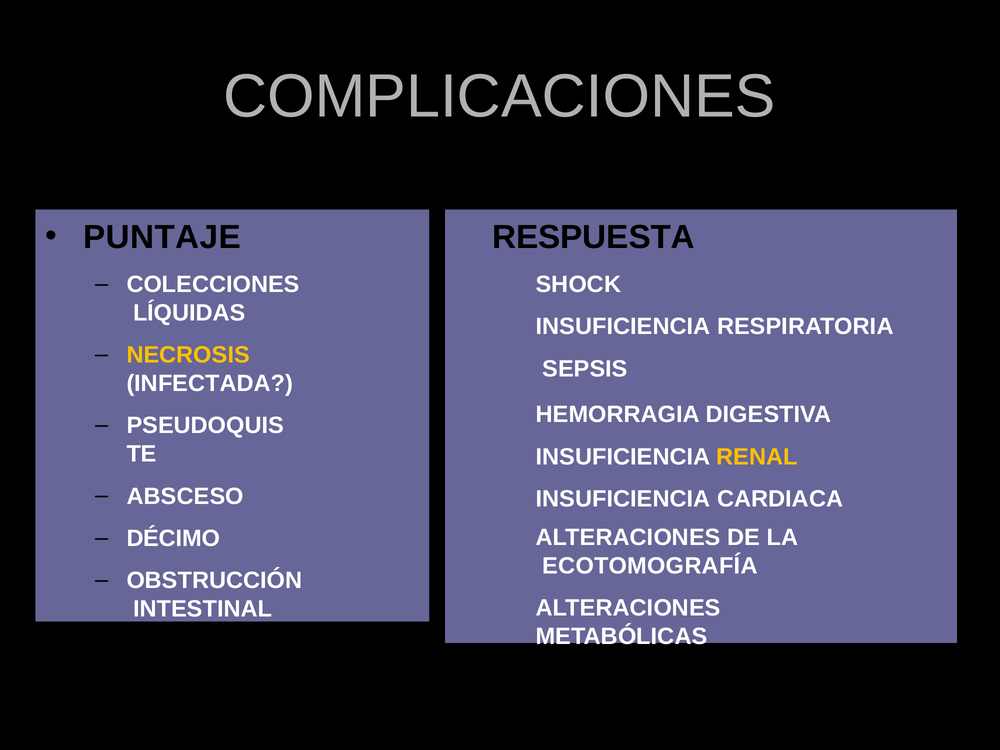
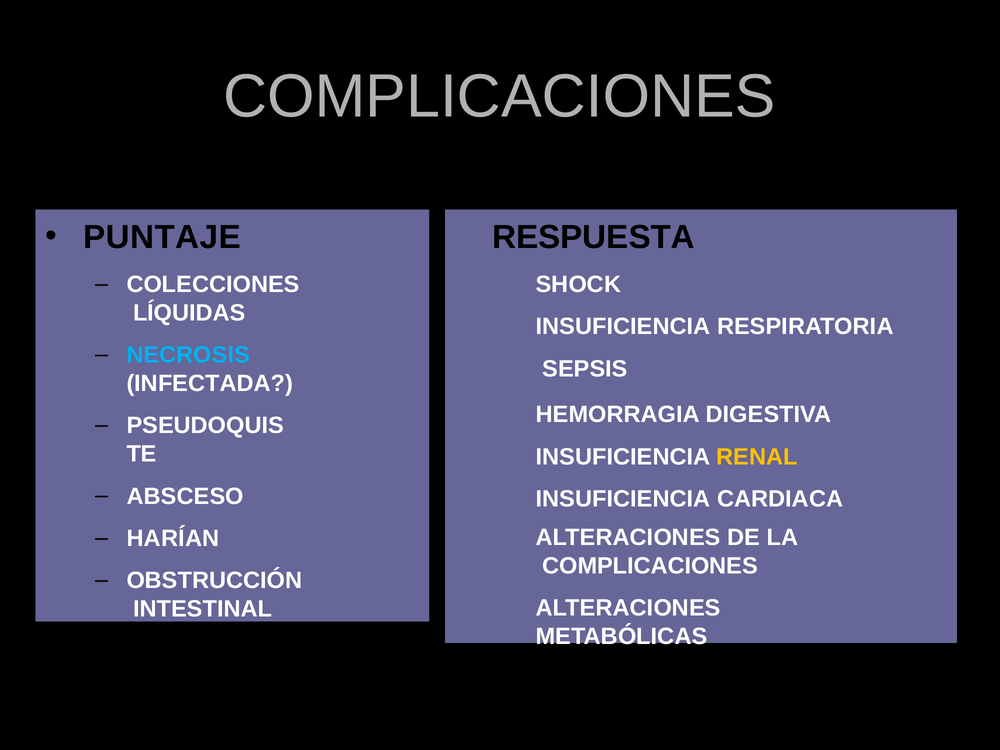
NECROSIS colour: yellow -> light blue
DÉCIMO: DÉCIMO -> HARÍAN
ECOTOMOGRAFÍA at (650, 566): ECOTOMOGRAFÍA -> COMPLICACIONES
